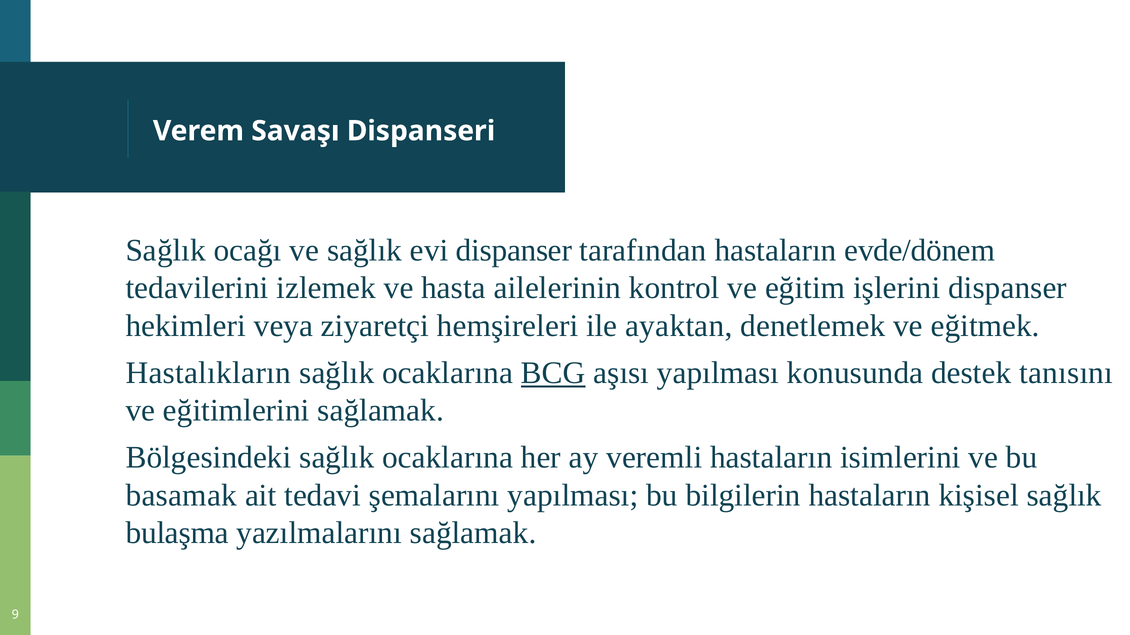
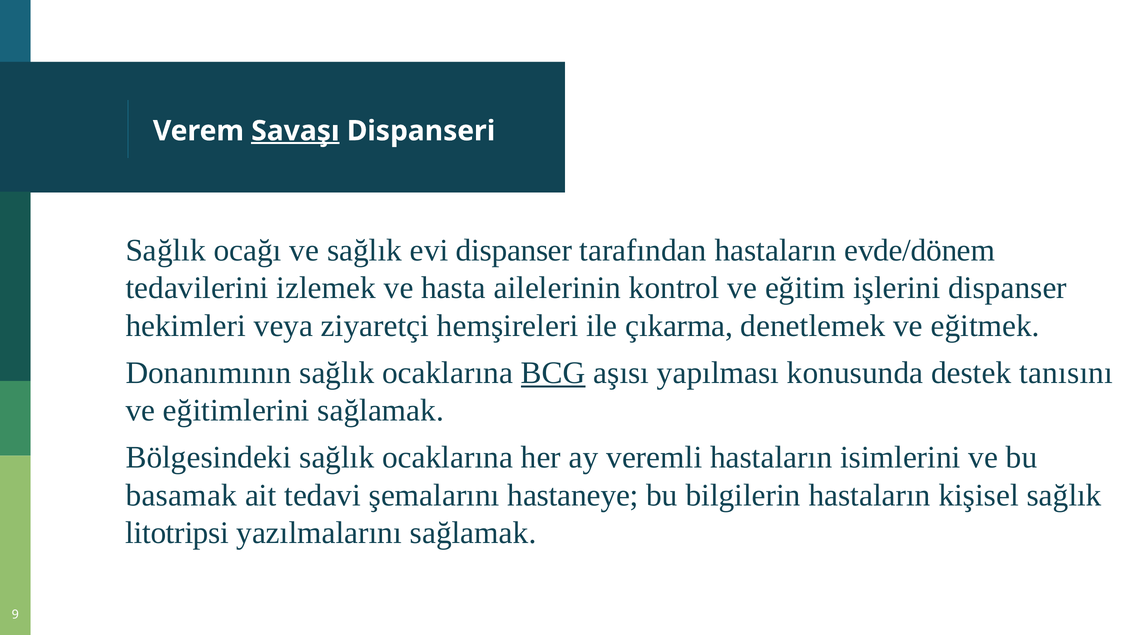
Savaşı underline: none -> present
ayaktan: ayaktan -> çıkarma
Hastalıkların: Hastalıkların -> Donanımının
şemalarını yapılması: yapılması -> hastaneye
bulaşma: bulaşma -> litotripsi
